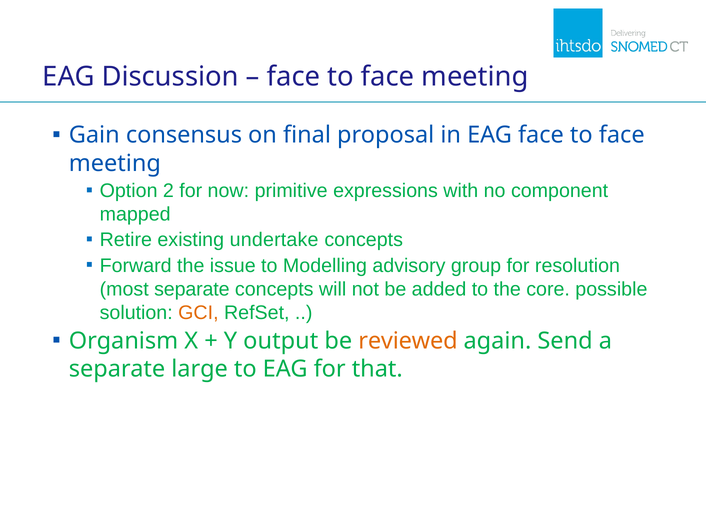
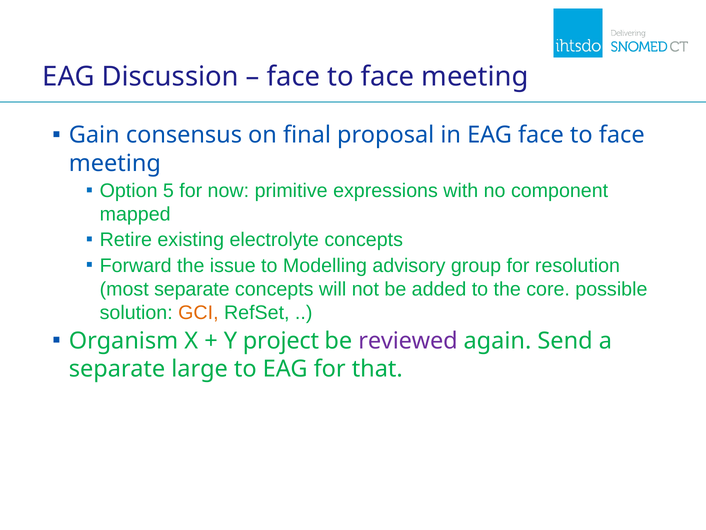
2: 2 -> 5
undertake: undertake -> electrolyte
output: output -> project
reviewed colour: orange -> purple
